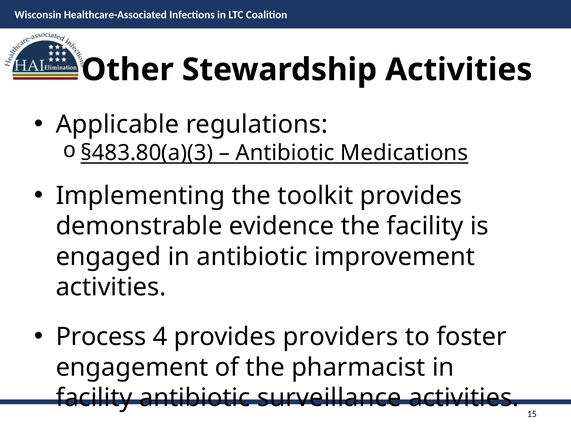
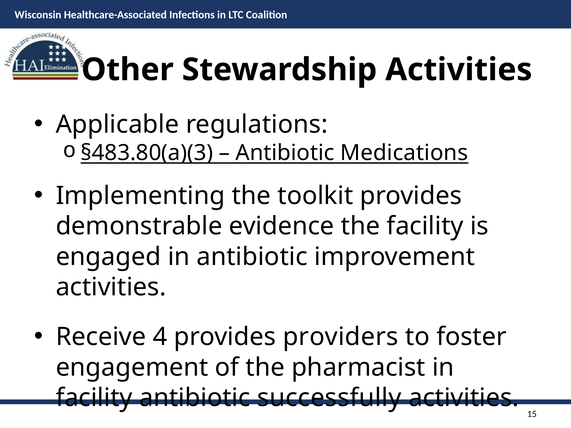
Process: Process -> Receive
surveillance: surveillance -> successfully
